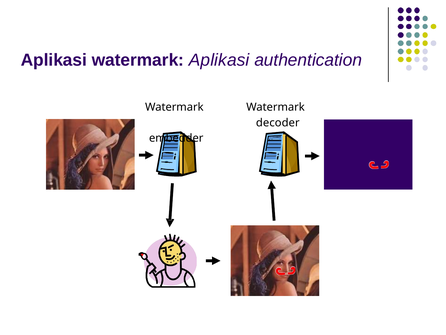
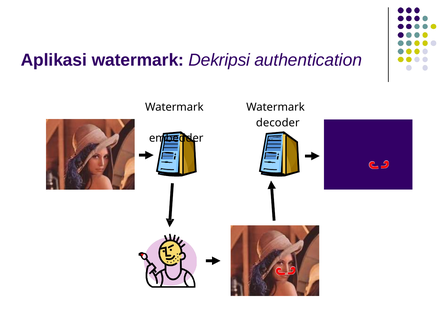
watermark Aplikasi: Aplikasi -> Dekripsi
